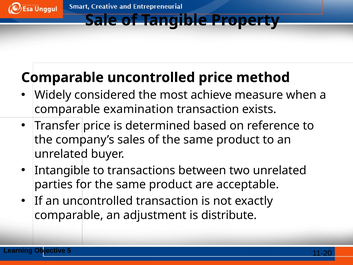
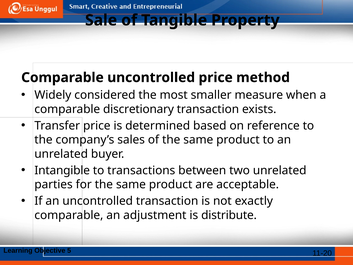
achieve: achieve -> smaller
examination: examination -> discretionary
